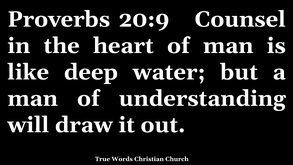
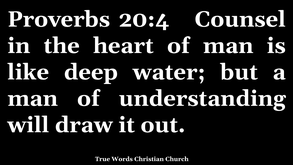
20:9: 20:9 -> 20:4
